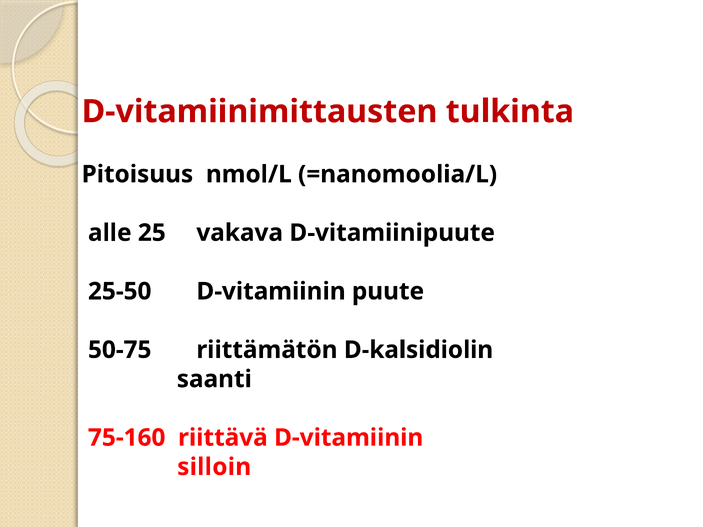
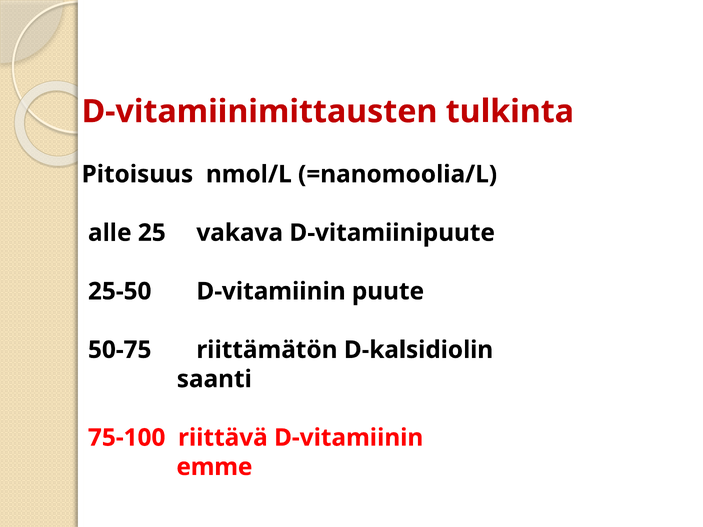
75-160: 75-160 -> 75-100
silloin: silloin -> emme
